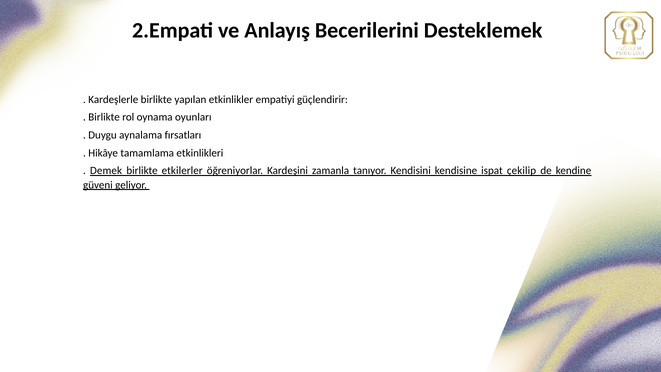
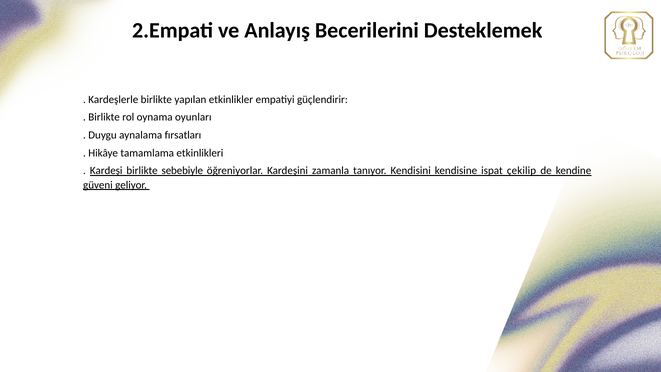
Demek: Demek -> Kardeşi
etkilerler: etkilerler -> sebebiyle
